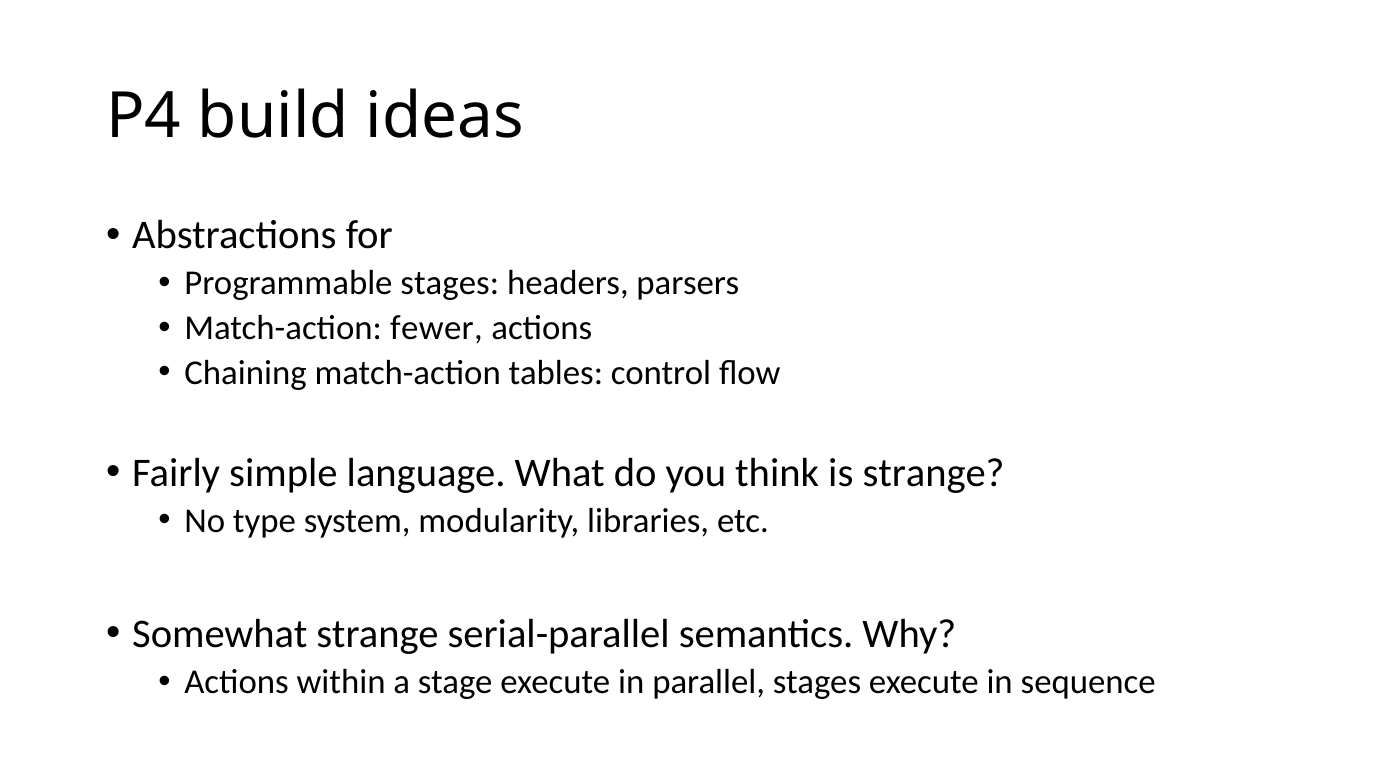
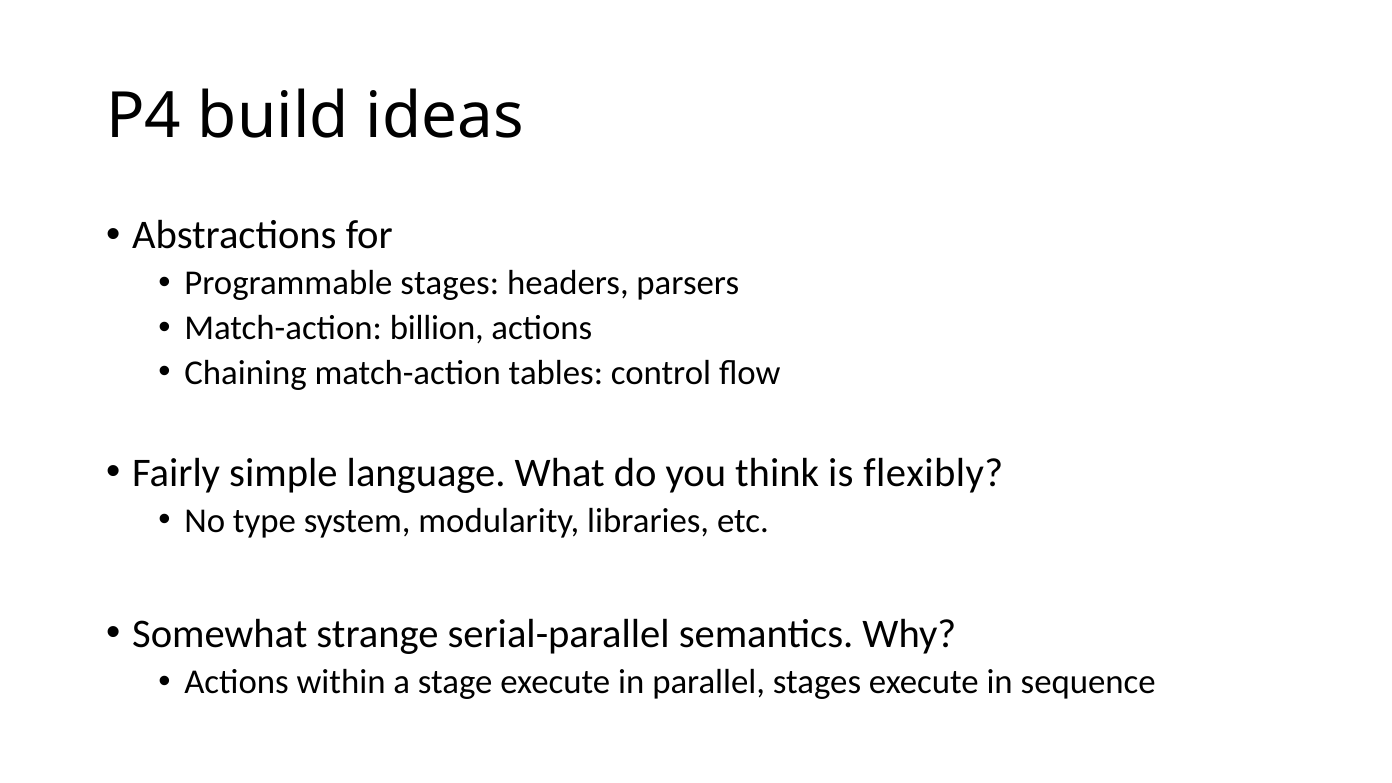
fewer: fewer -> billion
is strange: strange -> flexibly
